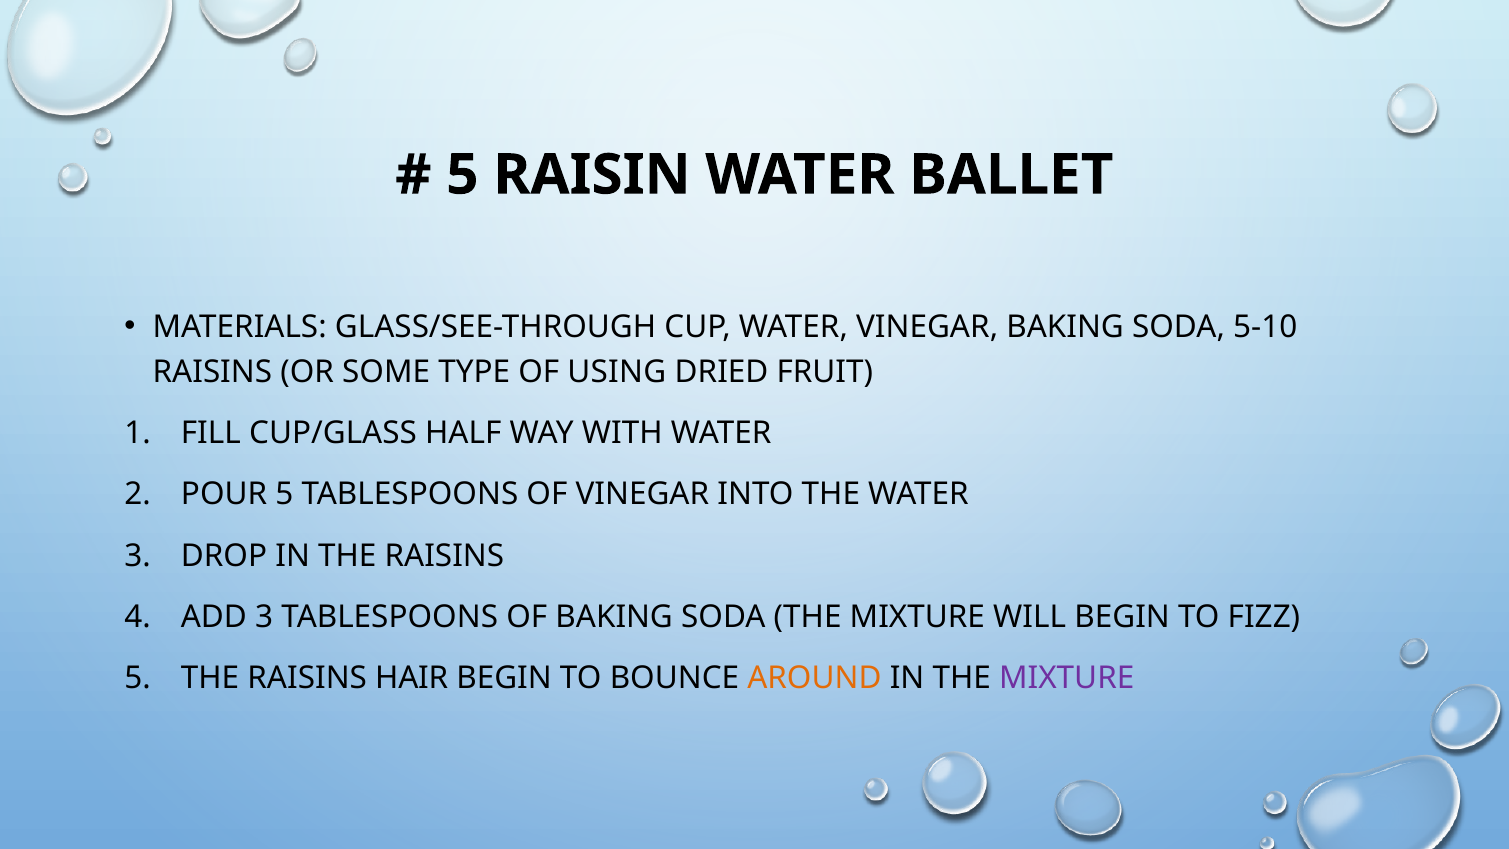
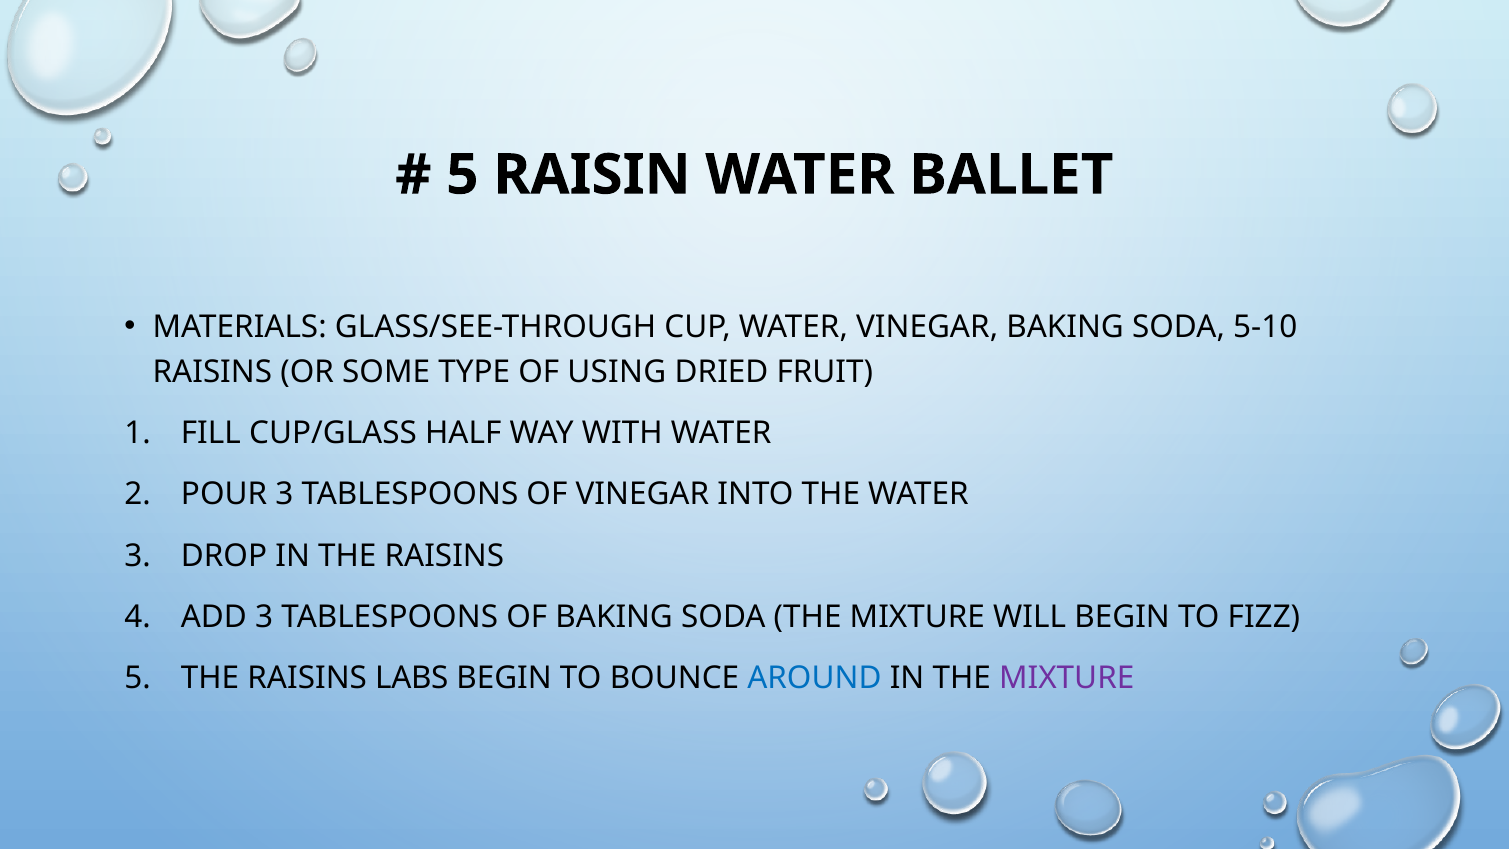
POUR 5: 5 -> 3
HAIR: HAIR -> LABS
AROUND colour: orange -> blue
